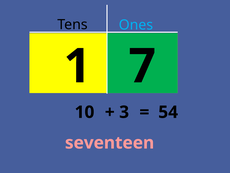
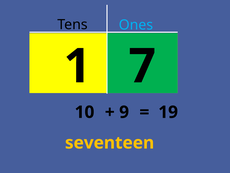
3: 3 -> 9
54: 54 -> 19
seventeen colour: pink -> yellow
